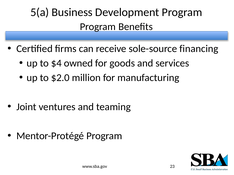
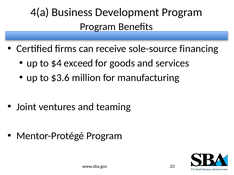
5(a: 5(a -> 4(a
owned: owned -> exceed
$2.0: $2.0 -> $3.6
